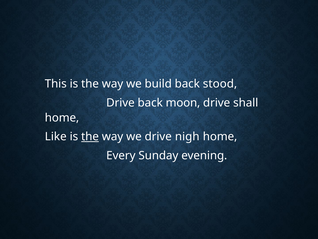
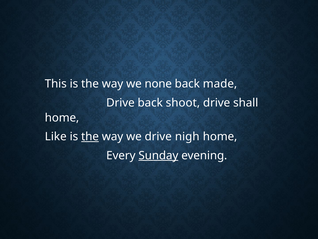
build: build -> none
stood: stood -> made
moon: moon -> shoot
Sunday underline: none -> present
